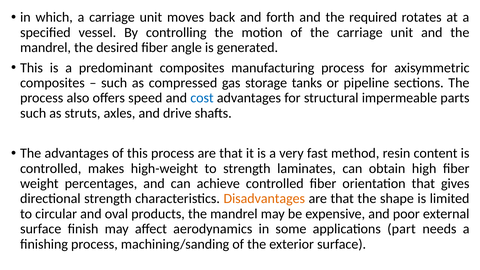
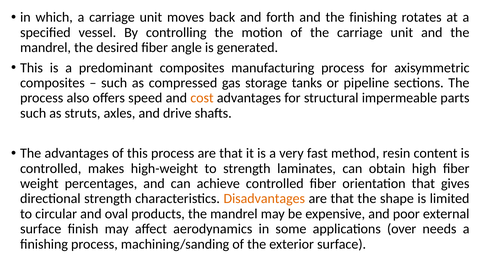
the required: required -> finishing
cost colour: blue -> orange
part: part -> over
